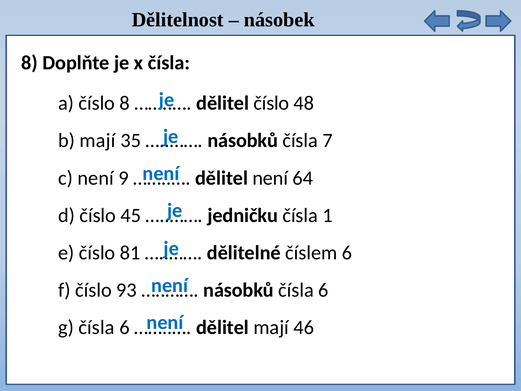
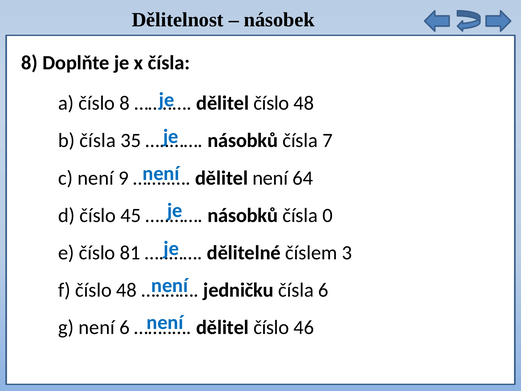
b mají: mají -> čísla
jedničku at (243, 215): jedničku -> násobků
1: 1 -> 0
číslem 6: 6 -> 3
f číslo 93: 93 -> 48
násobků at (239, 290): násobků -> jedničku
g čísla: čísla -> není
mají at (271, 327): mají -> číslo
